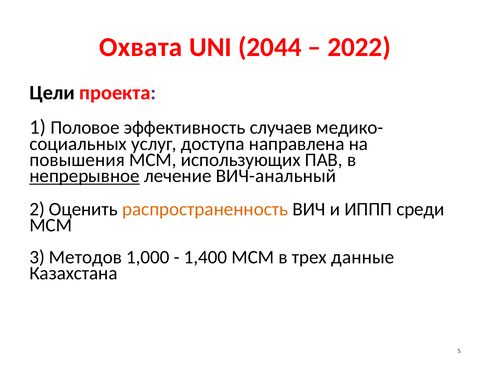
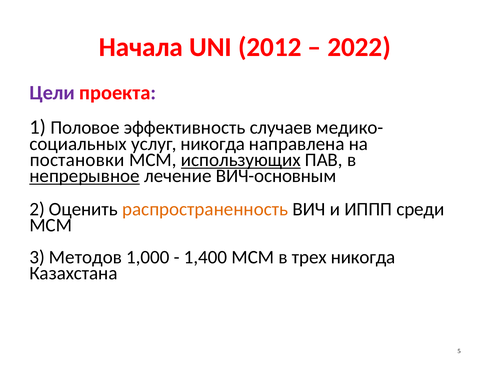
Охвата: Охвата -> Начала
2044: 2044 -> 2012
Цели colour: black -> purple
услуг доступа: доступа -> никогда
повышения: повышения -> постановки
использующих underline: none -> present
ВИЧ-анальный: ВИЧ-анальный -> ВИЧ-основным
трех данные: данные -> никогда
